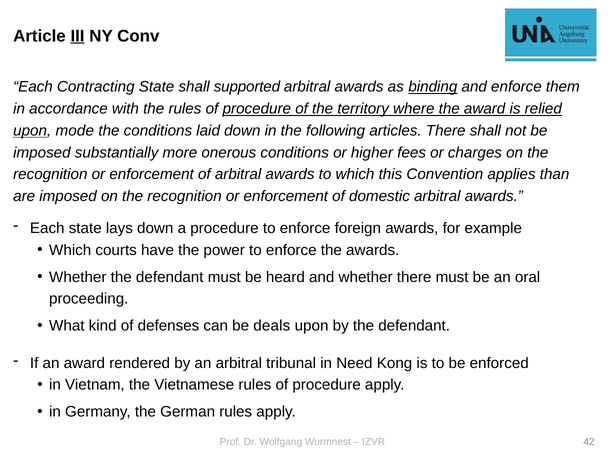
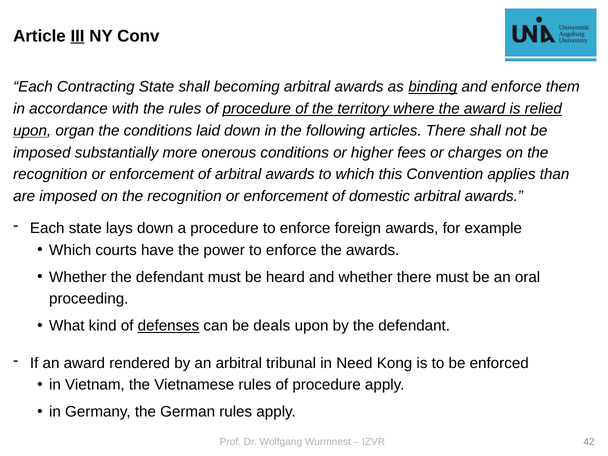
supported: supported -> becoming
mode: mode -> organ
defenses underline: none -> present
